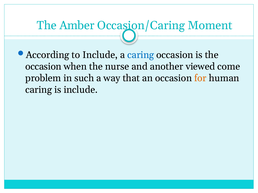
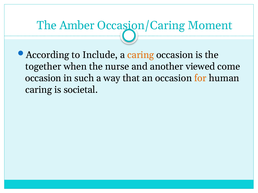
caring at (141, 55) colour: blue -> orange
occasion at (43, 67): occasion -> together
problem at (43, 78): problem -> occasion
is include: include -> societal
